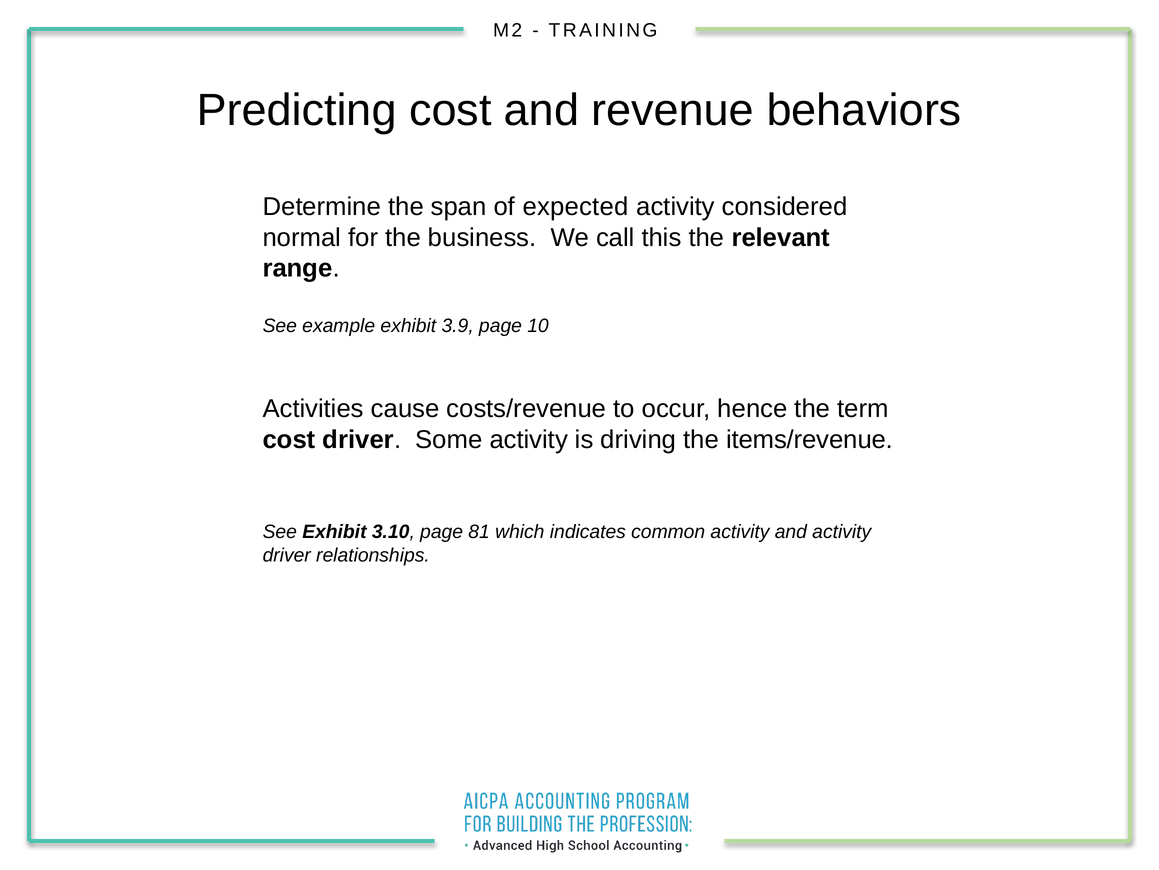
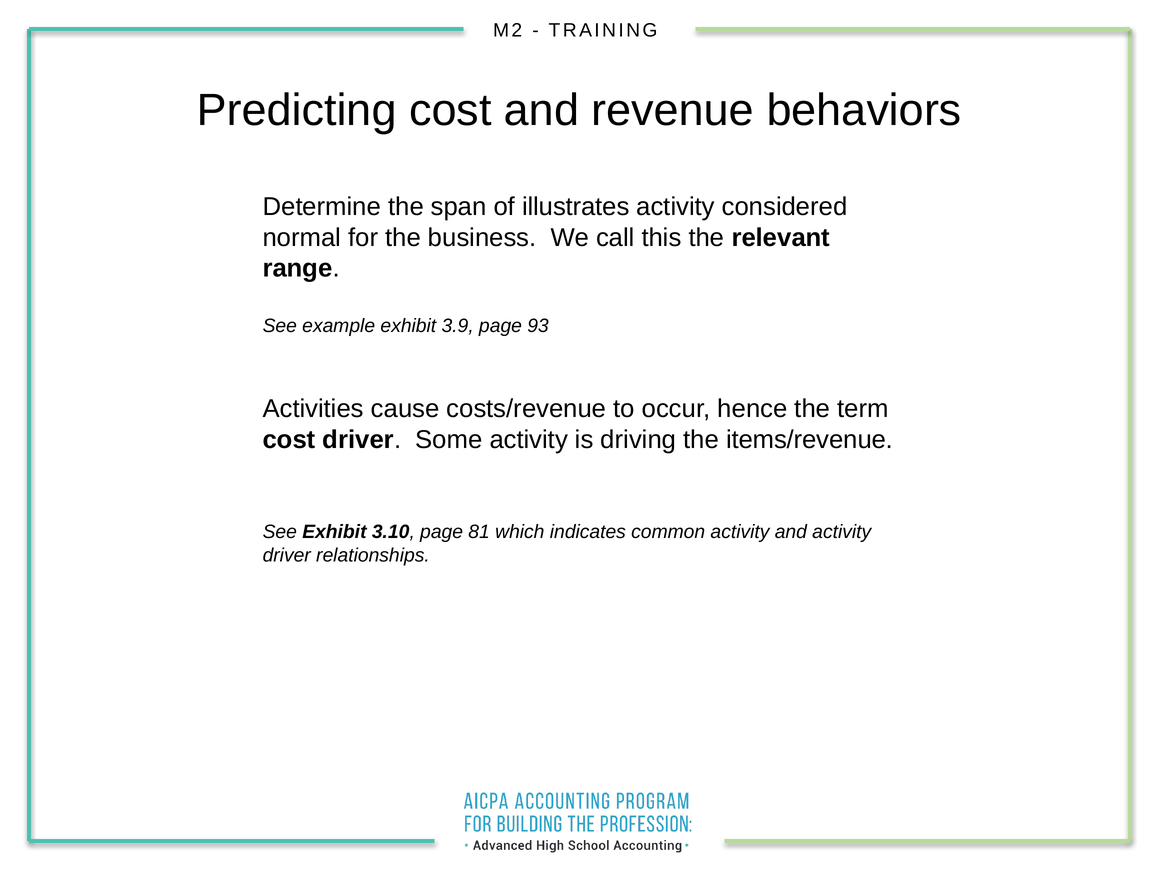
expected: expected -> illustrates
10: 10 -> 93
